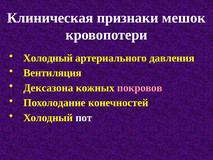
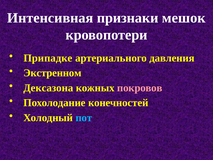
Клиническая: Клиническая -> Интенсивная
Холодный at (48, 58): Холодный -> Припадке
Вентиляция: Вентиляция -> Экстренном
пот colour: white -> light blue
